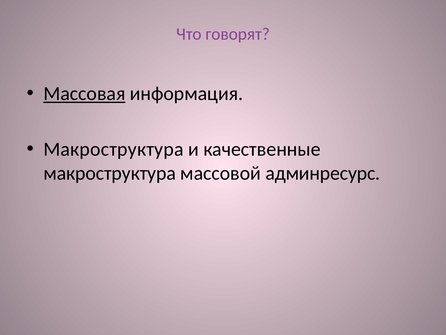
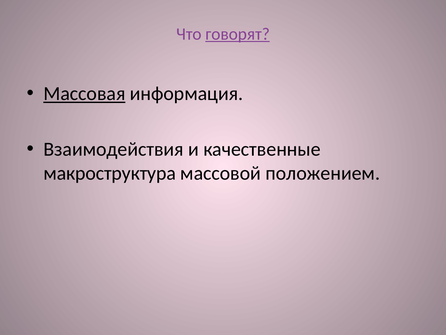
говорят underline: none -> present
Макроструктура at (113, 149): Макроструктура -> Взаимодействия
админресурс: админресурс -> положением
